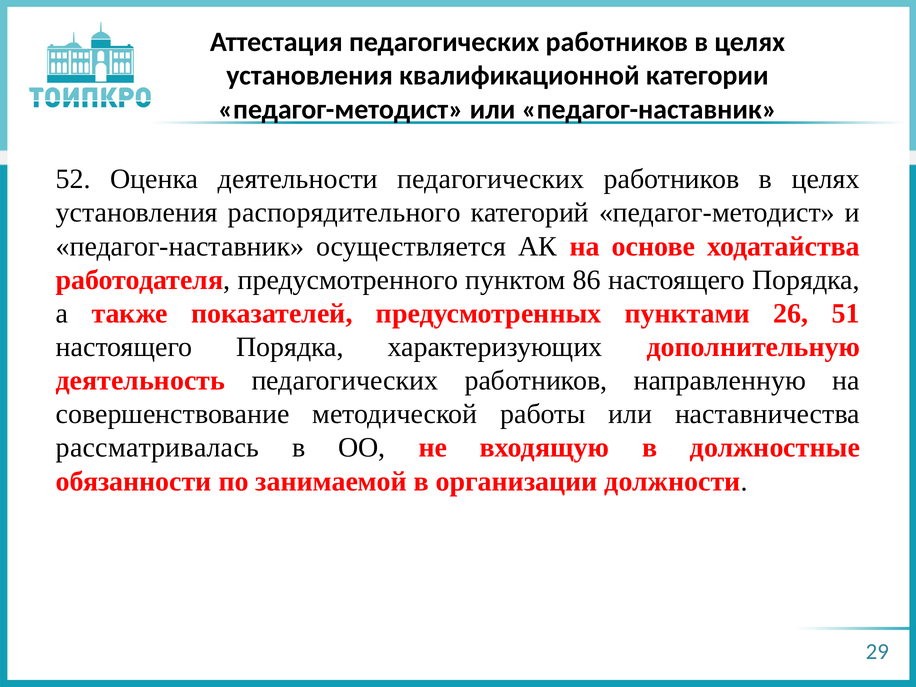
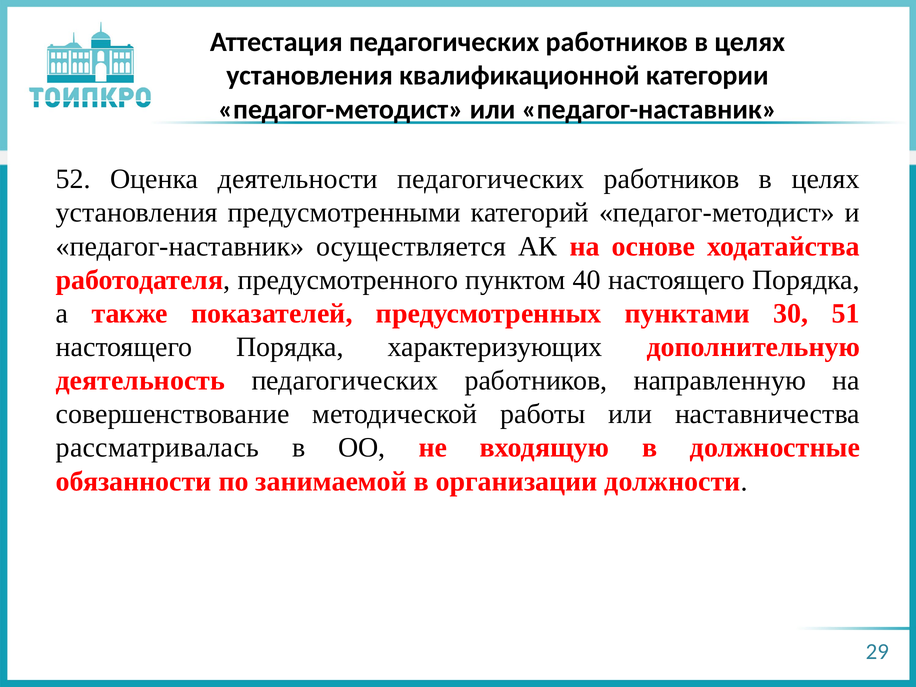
распорядительного: распорядительного -> предусмотренными
86: 86 -> 40
26: 26 -> 30
